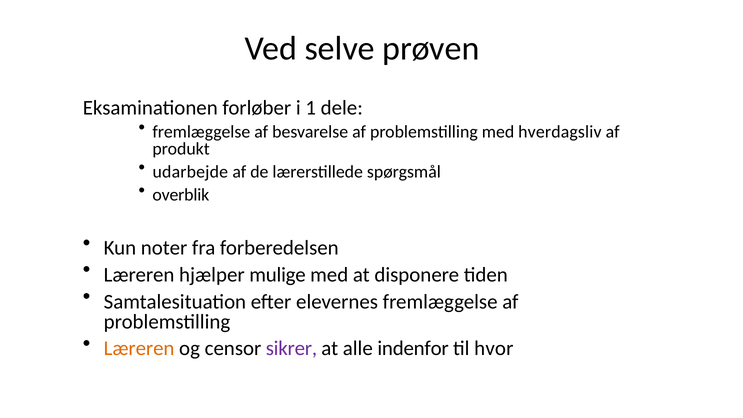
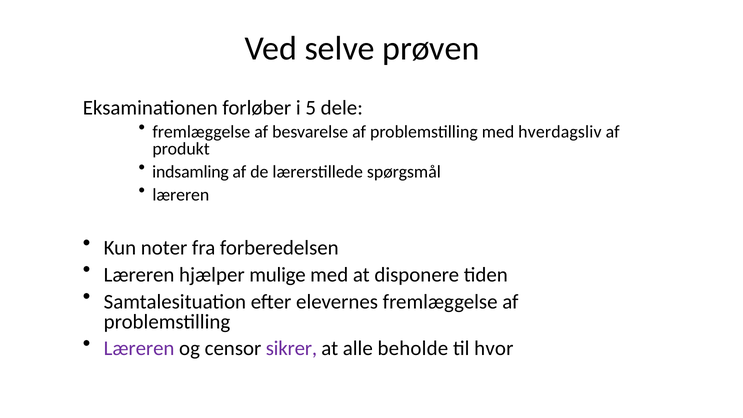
1: 1 -> 5
udarbejde: udarbejde -> indsamling
overblik at (181, 195): overblik -> læreren
Læreren at (139, 349) colour: orange -> purple
indenfor: indenfor -> beholde
